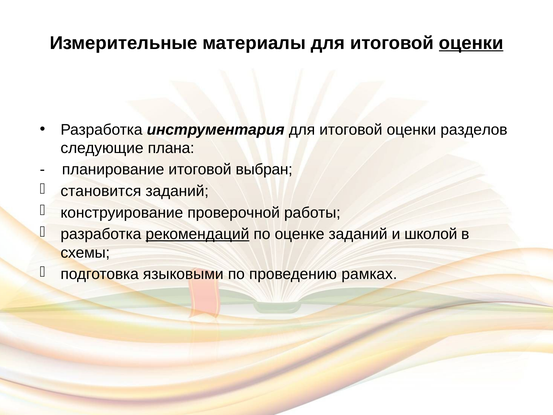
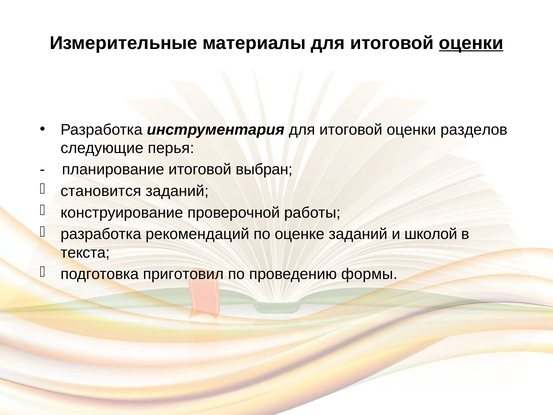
плана: плана -> перья
рекомендаций underline: present -> none
схемы: схемы -> текста
языковыми: языковыми -> приготовил
рамках: рамках -> формы
